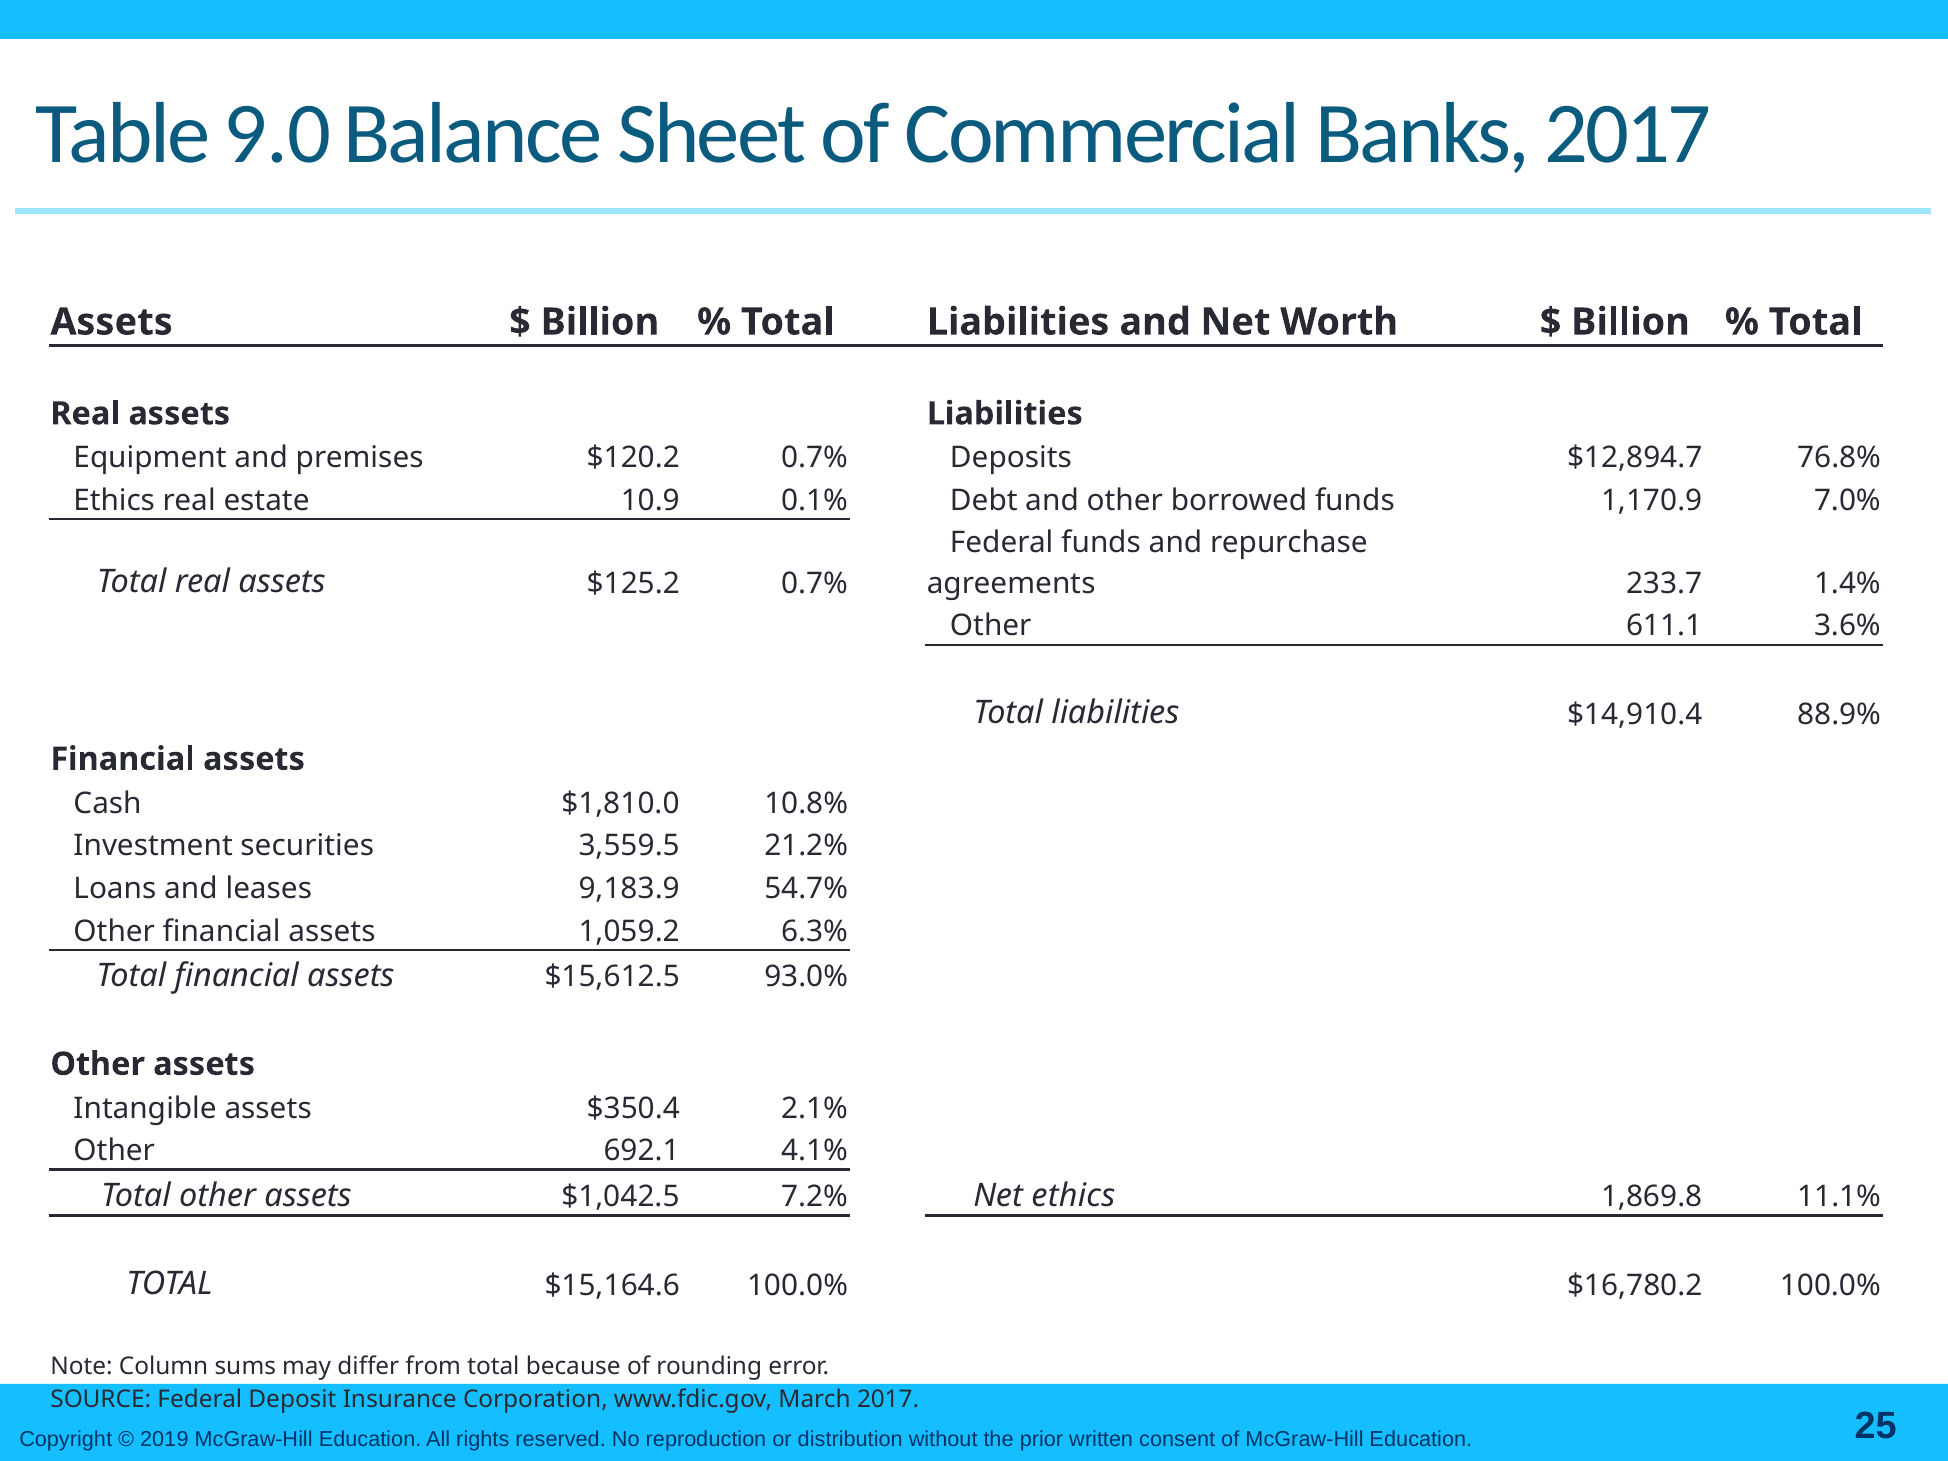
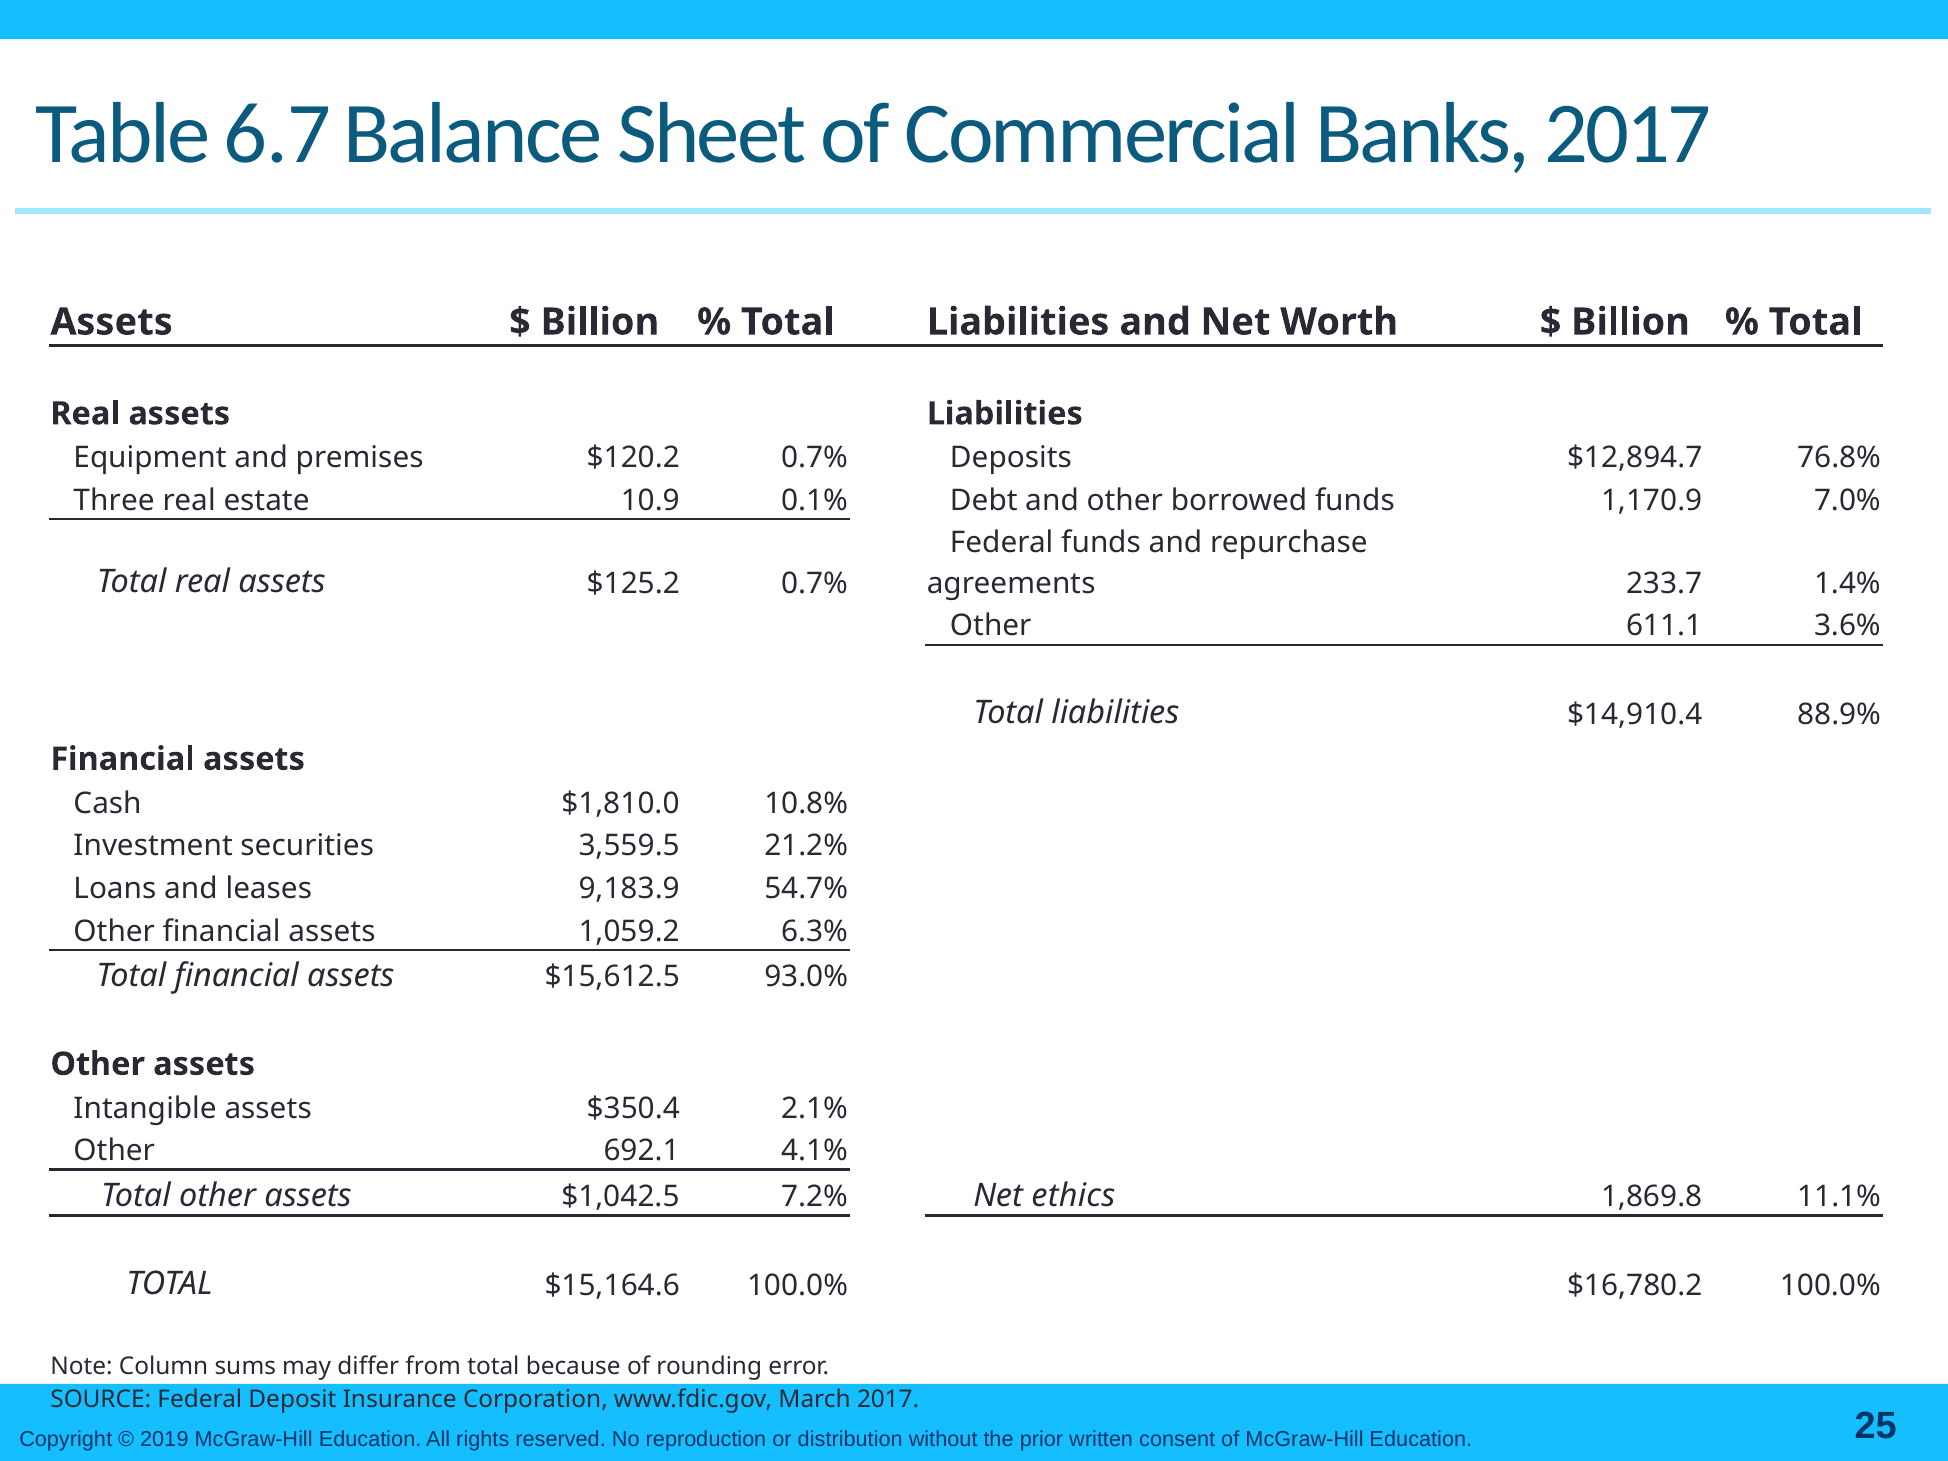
9.0: 9.0 -> 6.7
Ethics at (114, 501): Ethics -> Three
